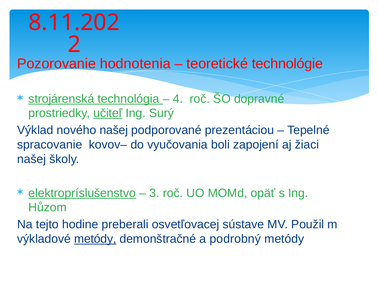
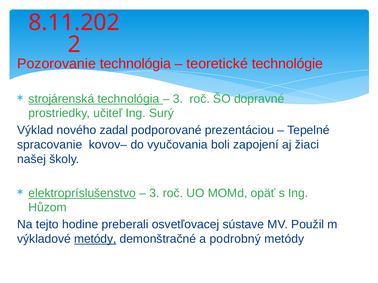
Pozorovanie hodnotenia: hodnotenia -> technológia
4 at (178, 99): 4 -> 3
učiteľ underline: present -> none
nového našej: našej -> zadal
